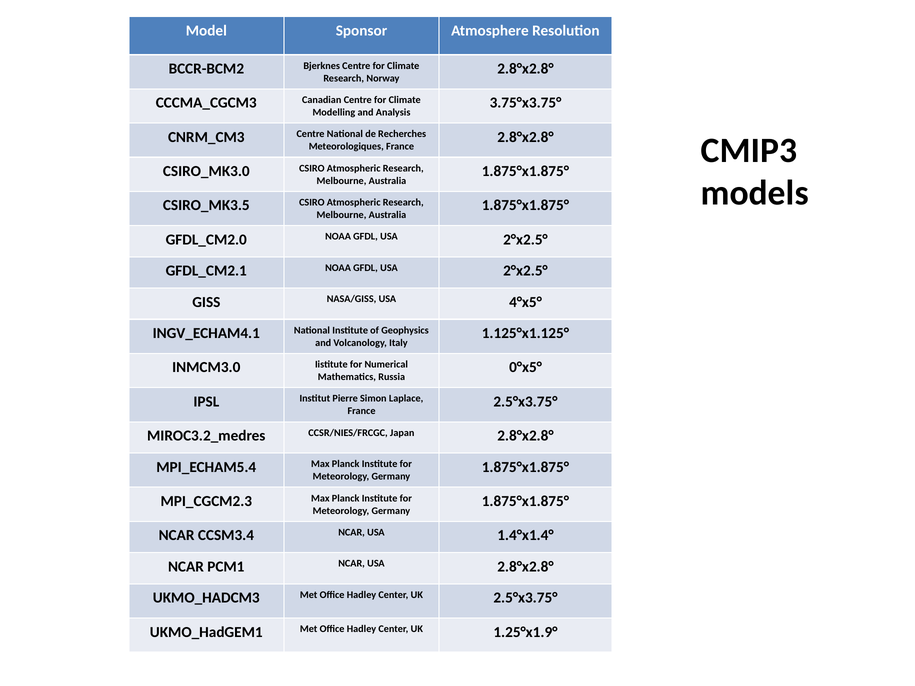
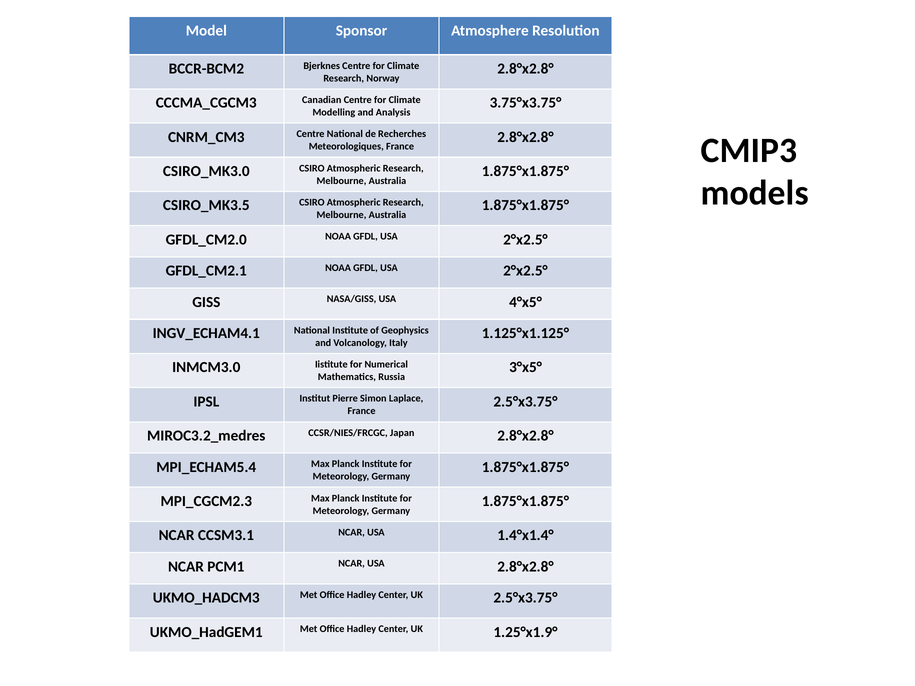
0°x5°: 0°x5° -> 3°x5°
CCSM3.4: CCSM3.4 -> CCSM3.1
